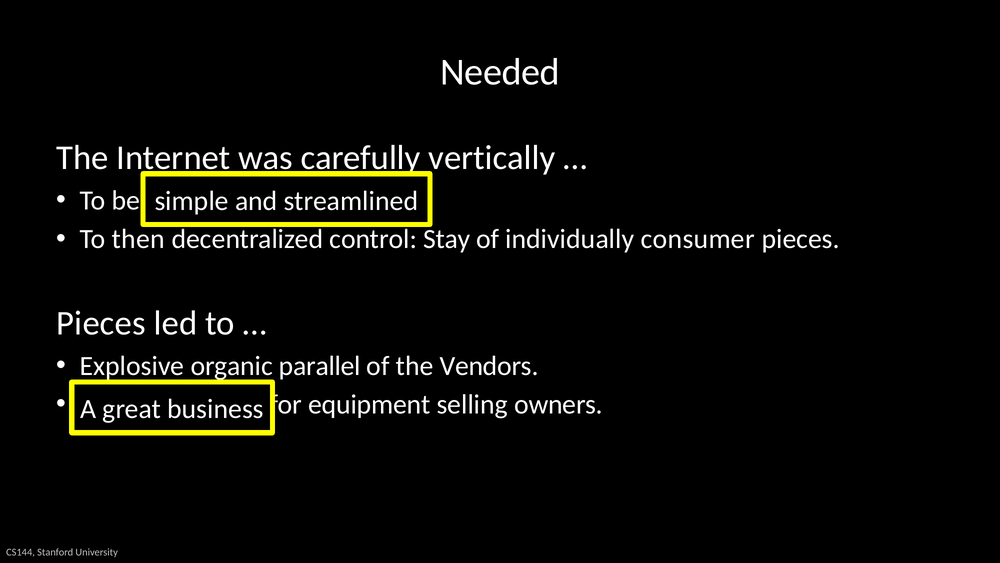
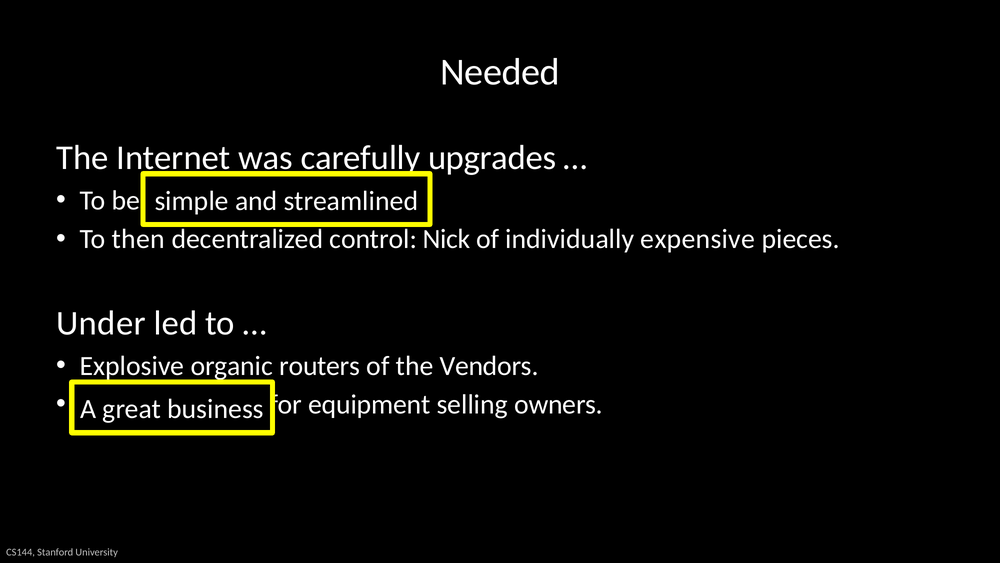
vertically: vertically -> upgrades
Stay: Stay -> Nick
consumer: consumer -> expensive
Pieces at (101, 323): Pieces -> Under
parallel: parallel -> routers
